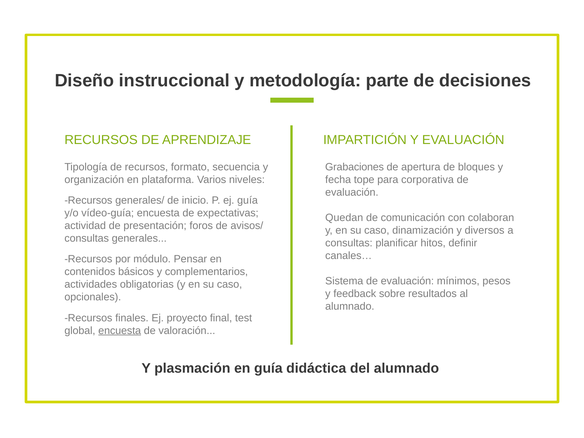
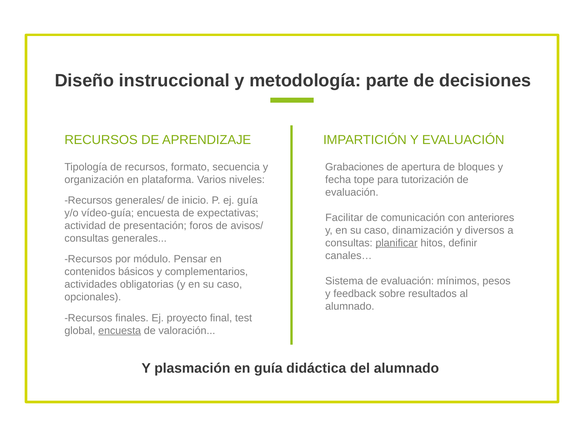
corporativa: corporativa -> tutorización
Quedan: Quedan -> Facilitar
colaboran: colaboran -> anteriores
planificar underline: none -> present
